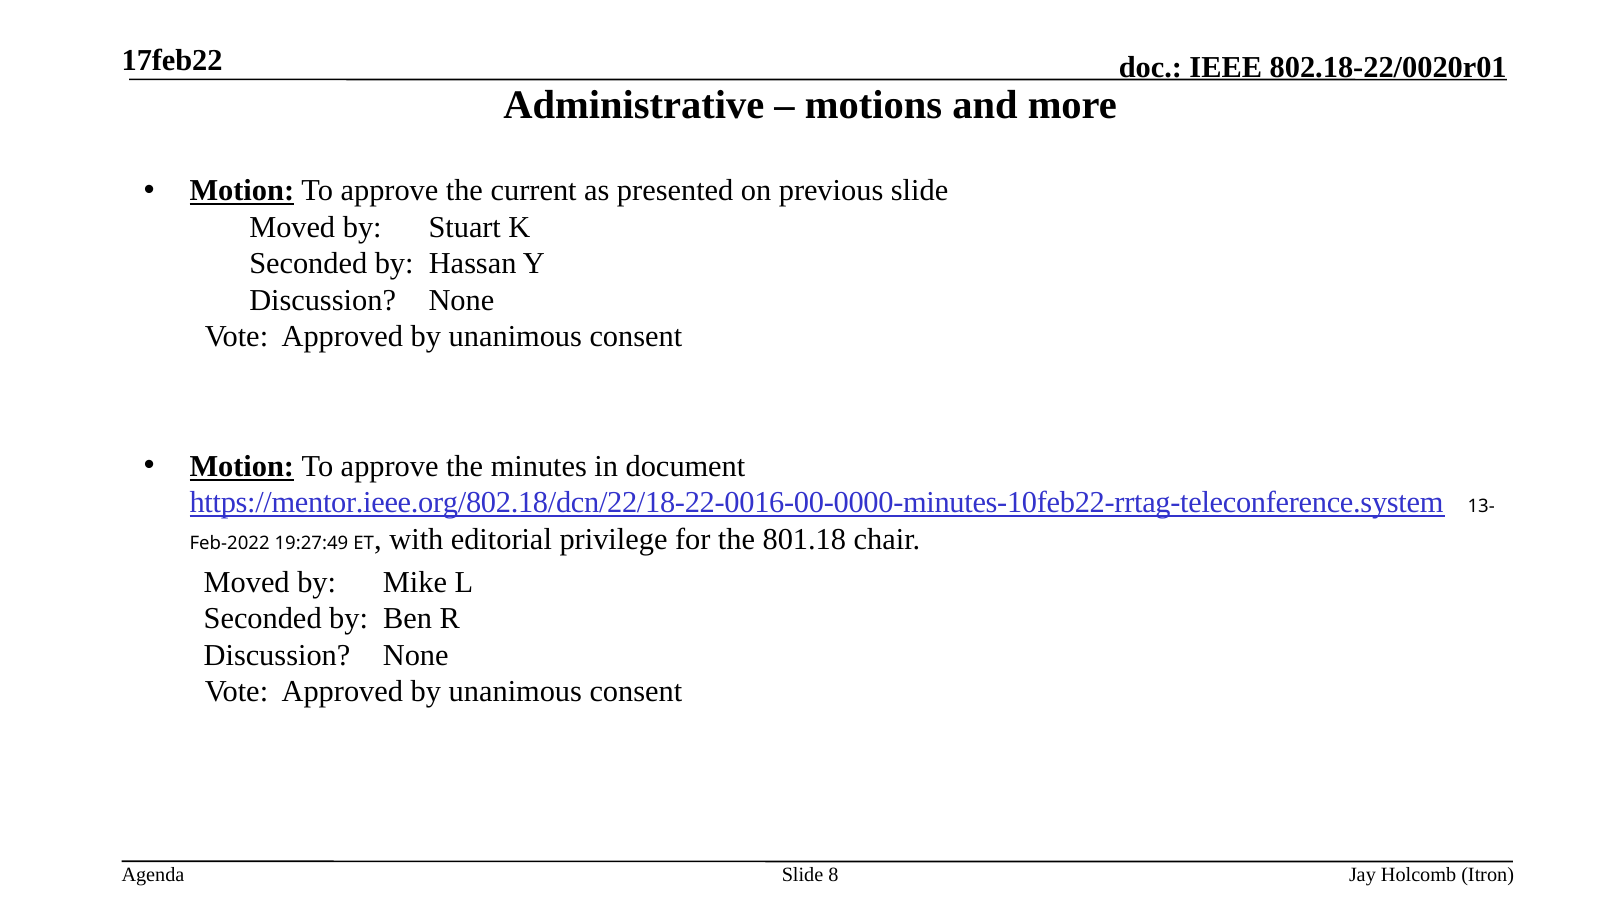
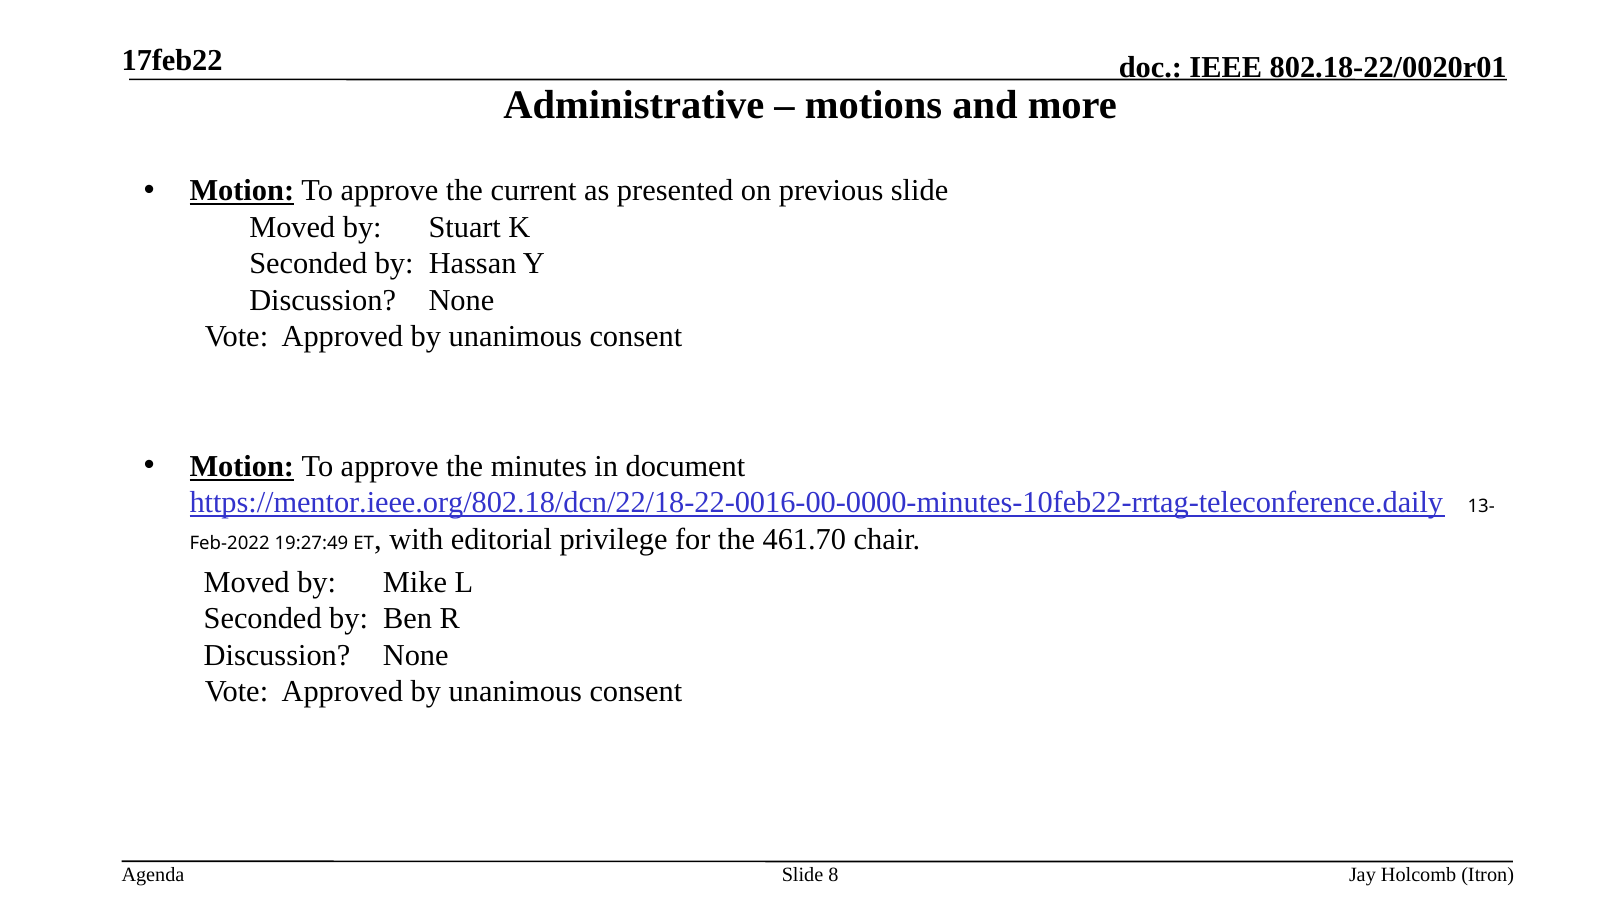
https://mentor.ieee.org/802.18/dcn/22/18-22-0016-00-0000-minutes-10feb22-rrtag-teleconference.system: https://mentor.ieee.org/802.18/dcn/22/18-22-0016-00-0000-minutes-10feb22-rrtag-teleconference.system -> https://mentor.ieee.org/802.18/dcn/22/18-22-0016-00-0000-minutes-10feb22-rrtag-teleconference.daily
801.18: 801.18 -> 461.70
